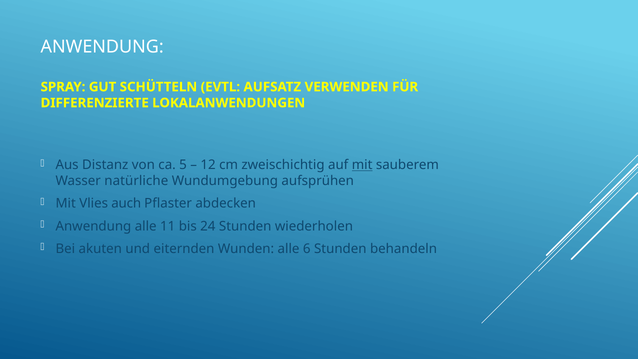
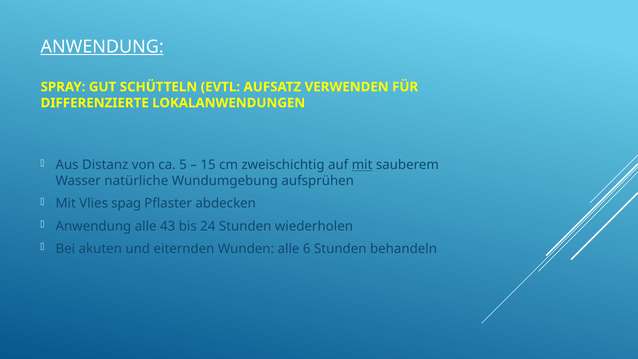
ANWENDUNG at (102, 47) underline: none -> present
12: 12 -> 15
auch: auch -> spag
11: 11 -> 43
